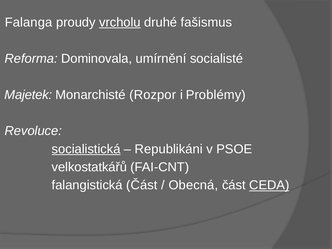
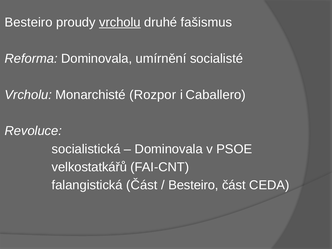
Falanga at (29, 22): Falanga -> Besteiro
Majetek at (28, 95): Majetek -> Vrcholu
Problémy: Problémy -> Caballero
socialistická underline: present -> none
Republikáni at (169, 149): Republikáni -> Dominovala
Obecná at (193, 185): Obecná -> Besteiro
CEDA underline: present -> none
